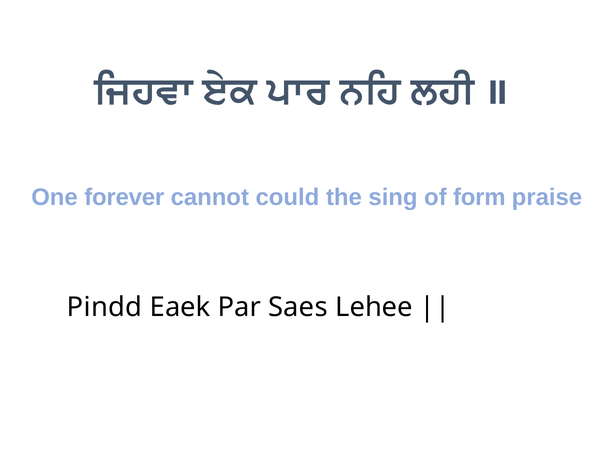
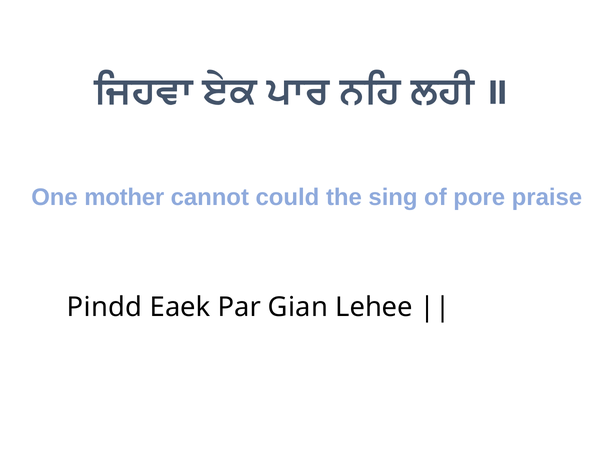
forever: forever -> mother
form: form -> pore
Saes: Saes -> Gian
